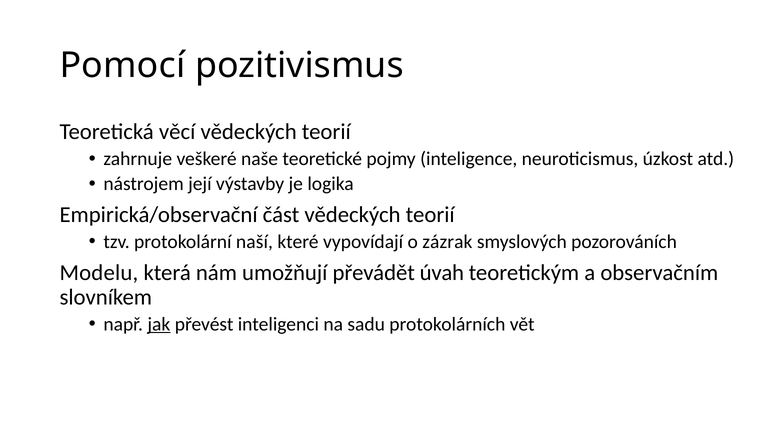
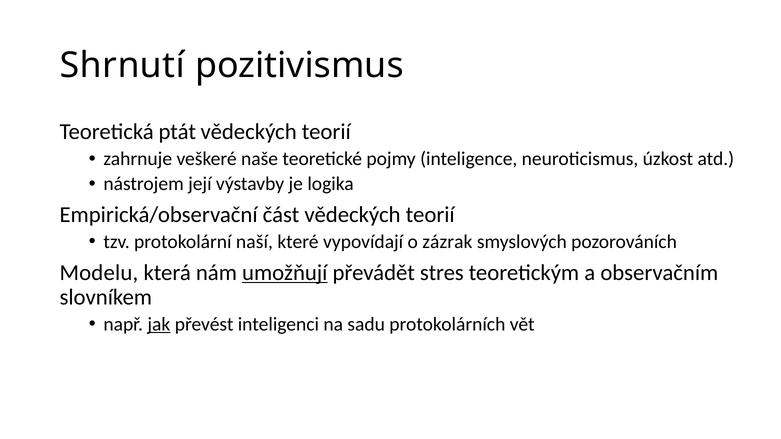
Pomocí: Pomocí -> Shrnutí
věcí: věcí -> ptát
umožňují underline: none -> present
úvah: úvah -> stres
